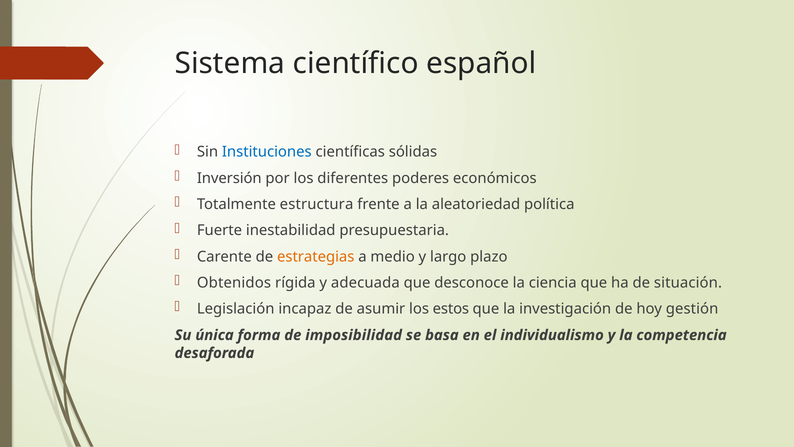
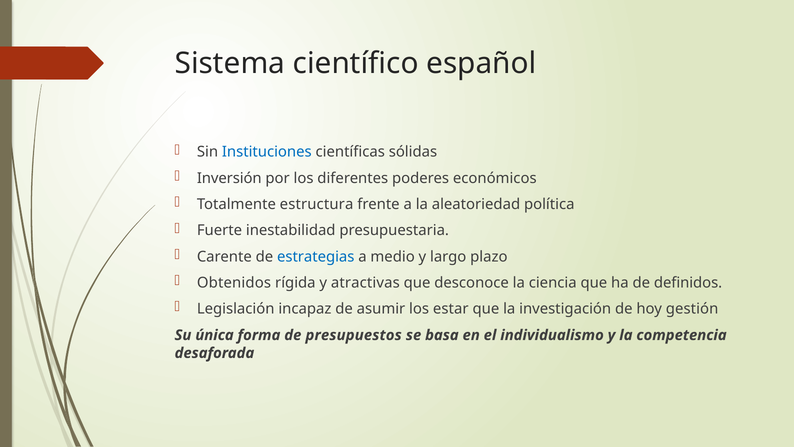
estrategias colour: orange -> blue
adecuada: adecuada -> atractivas
situación: situación -> definidos
estos: estos -> estar
imposibilidad: imposibilidad -> presupuestos
